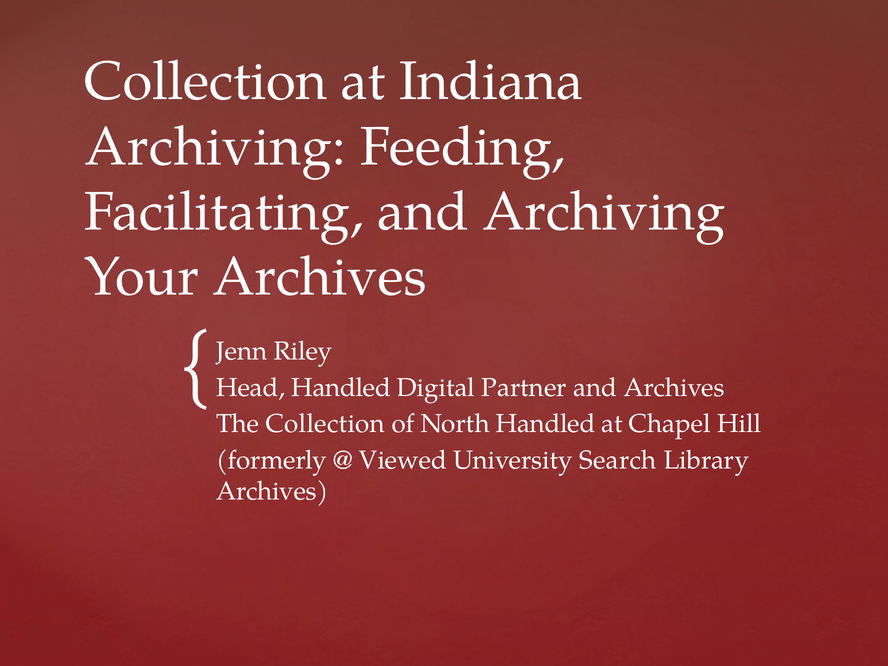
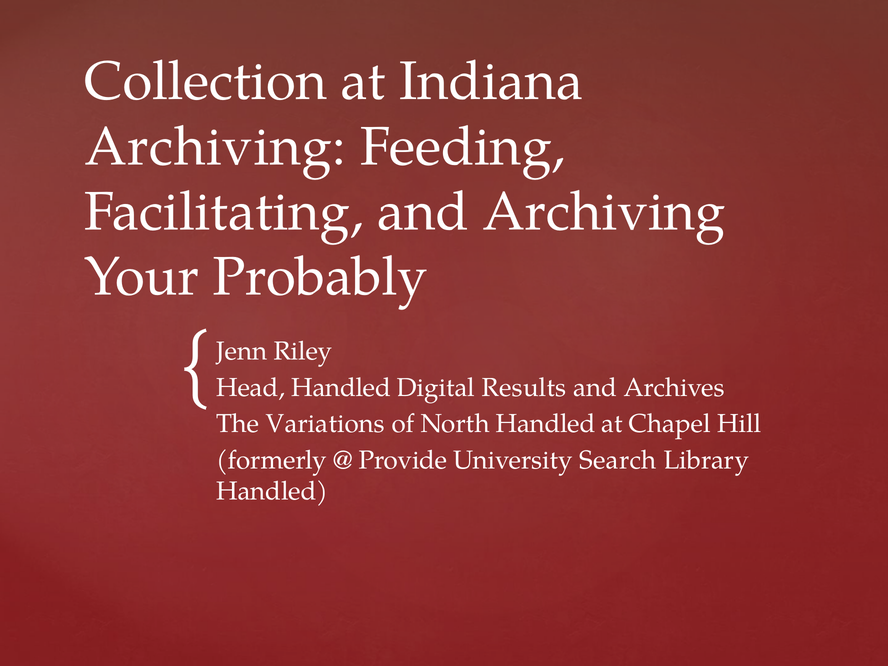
Your Archives: Archives -> Probably
Partner: Partner -> Results
The Collection: Collection -> Variations
Viewed: Viewed -> Provide
Archives at (272, 491): Archives -> Handled
